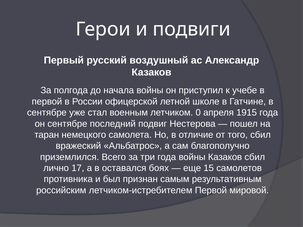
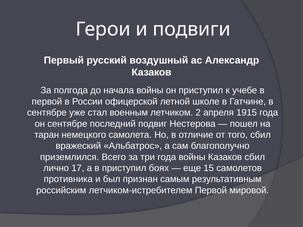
0: 0 -> 2
в оставался: оставался -> приступил
